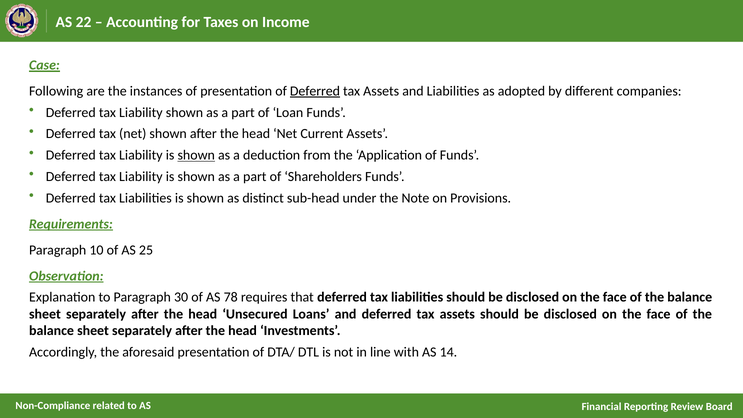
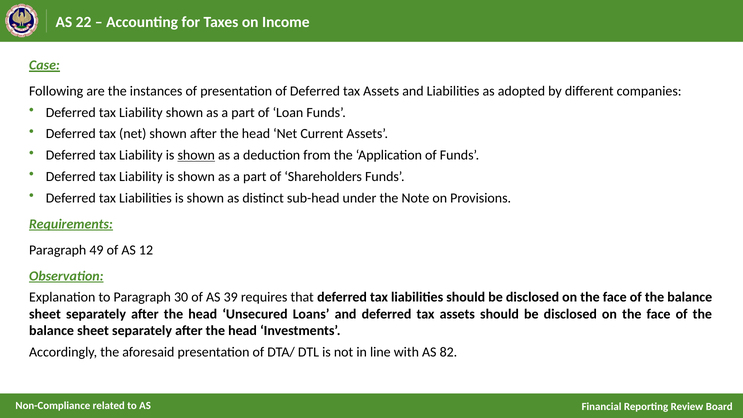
Deferred at (315, 91) underline: present -> none
10: 10 -> 49
25: 25 -> 12
78: 78 -> 39
14: 14 -> 82
